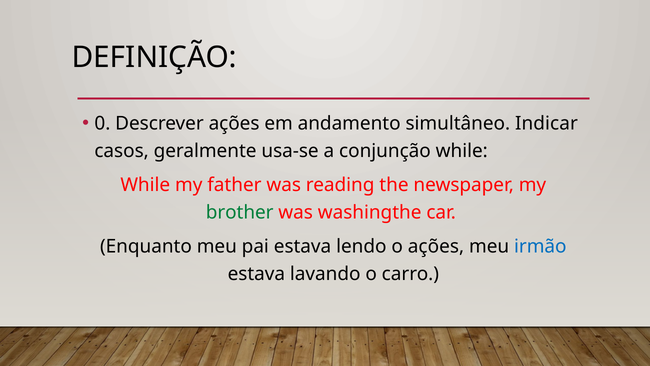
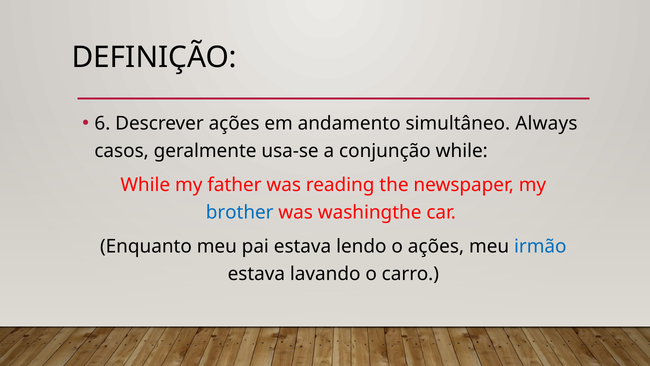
0: 0 -> 6
Indicar: Indicar -> Always
brother colour: green -> blue
